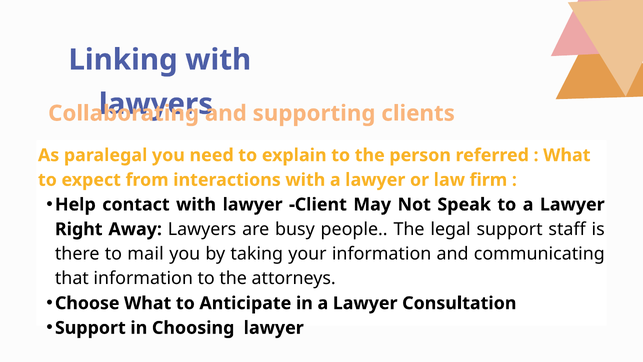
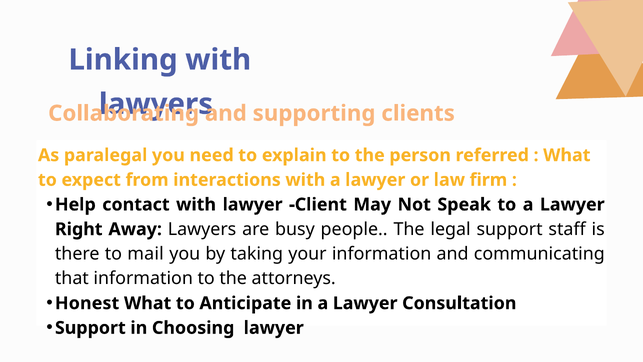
Choose: Choose -> Honest
